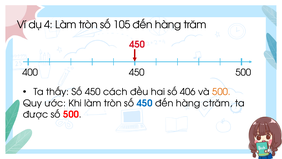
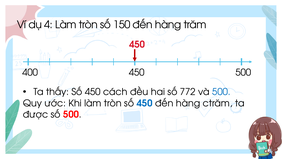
105: 105 -> 150
406: 406 -> 772
500 at (221, 92) colour: orange -> blue
